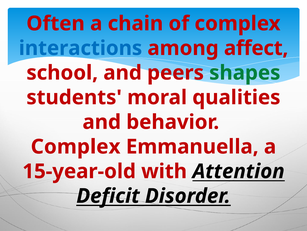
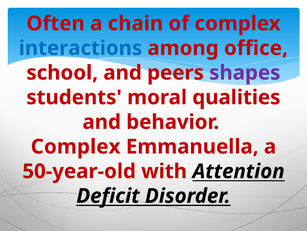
affect: affect -> office
shapes colour: green -> purple
15-year-old: 15-year-old -> 50-year-old
